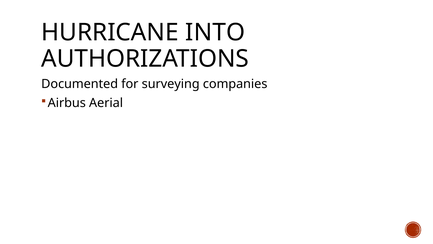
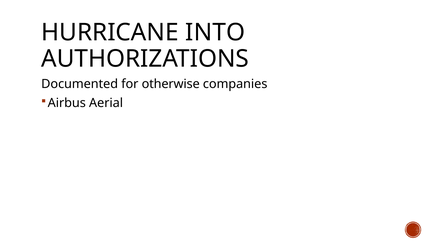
surveying: surveying -> otherwise
